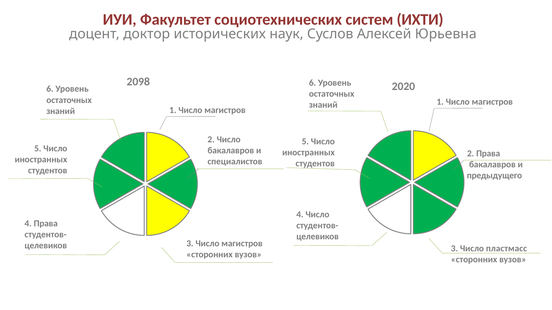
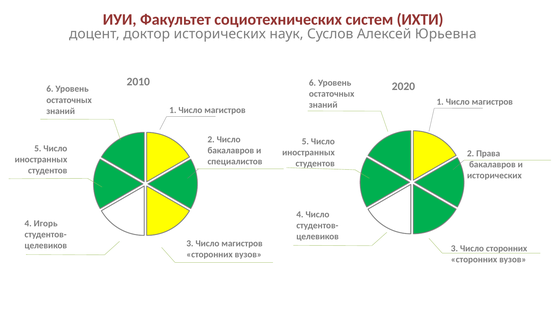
2098: 2098 -> 2010
предыдущего at (494, 176): предыдущего -> исторических
4 Права: Права -> Игорь
Число пластмасс: пластмасс -> сторонних
